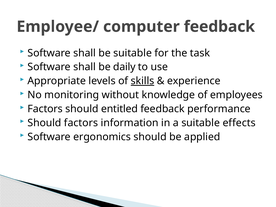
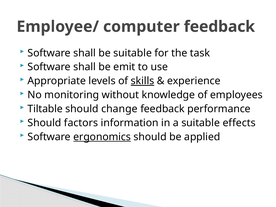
daily: daily -> emit
Factors at (45, 109): Factors -> Tiltable
entitled: entitled -> change
ergonomics underline: none -> present
